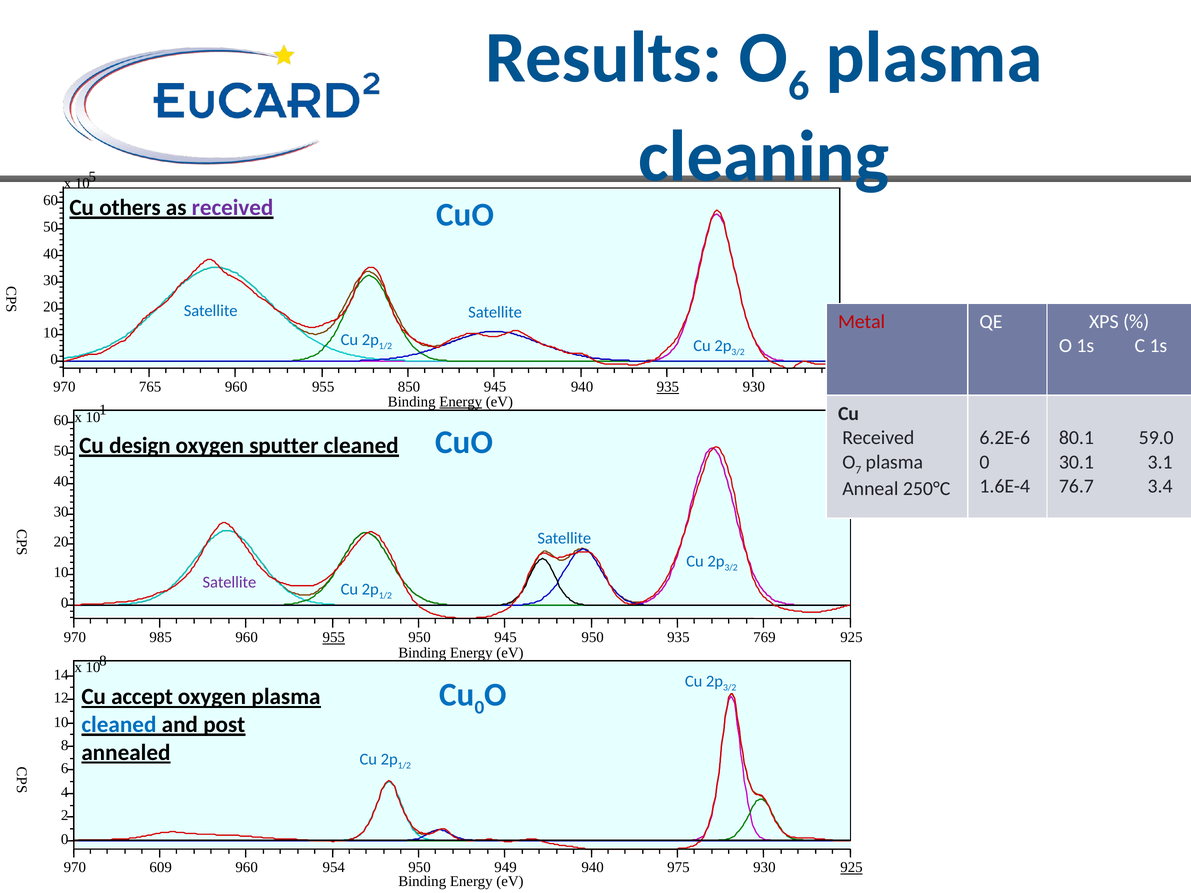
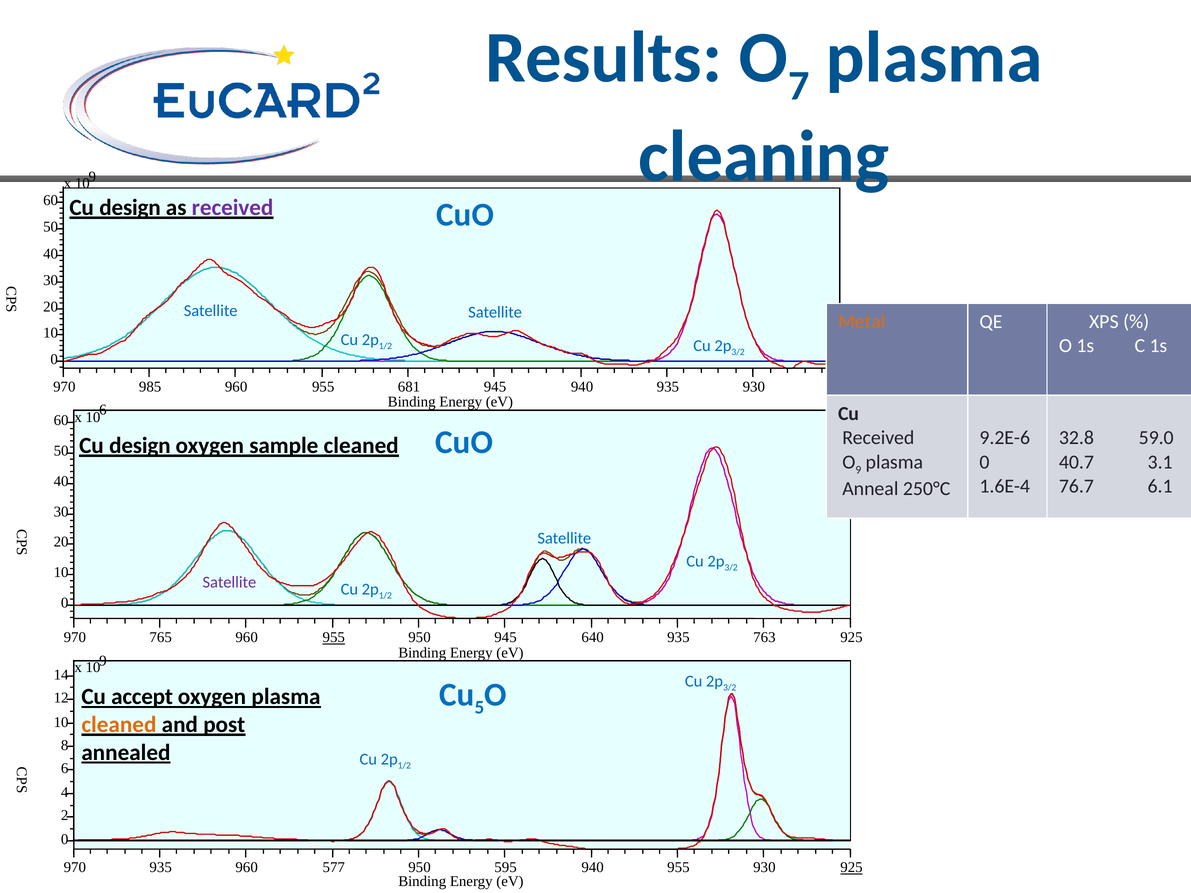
O 6: 6 -> 7
5 at (92, 177): 5 -> 9
others at (130, 208): others -> design
Metal colour: red -> orange
765: 765 -> 985
850: 850 -> 681
935 at (668, 387) underline: present -> none
Energy at (461, 402) underline: present -> none
10 1: 1 -> 6
6.2E-6: 6.2E-6 -> 9.2E-6
80.1: 80.1 -> 32.8
sputter: sputter -> sample
O 7: 7 -> 9
30.1: 30.1 -> 40.7
3.4: 3.4 -> 6.1
985: 985 -> 765
945 950: 950 -> 640
769: 769 -> 763
8 at (103, 661): 8 -> 9
Cu 0: 0 -> 5
cleaned at (119, 725) colour: blue -> orange
970 609: 609 -> 935
954: 954 -> 577
949: 949 -> 595
940 975: 975 -> 955
